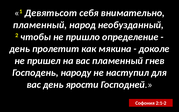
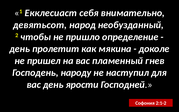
Девятьсот: Девятьсот -> Екклесиаст
пламенный at (40, 25): пламенный -> девятьсот
